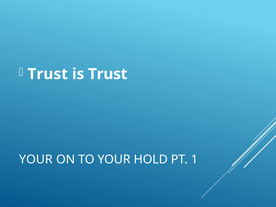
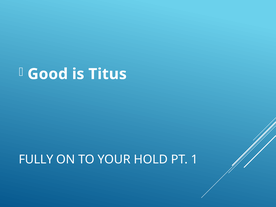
Trust at (48, 74): Trust -> Good
is Trust: Trust -> Titus
YOUR at (36, 160): YOUR -> FULLY
